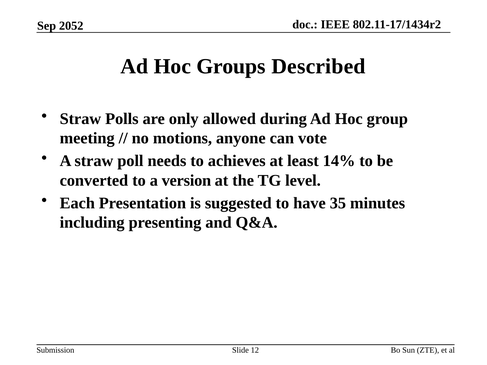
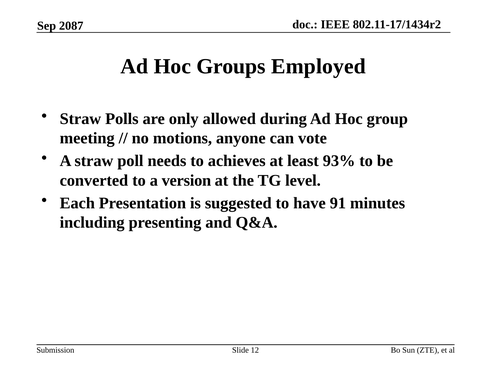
2052: 2052 -> 2087
Described: Described -> Employed
14%: 14% -> 93%
35: 35 -> 91
